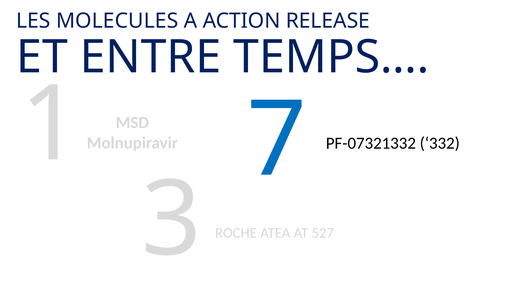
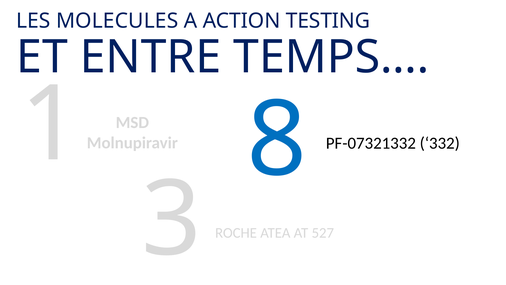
RELEASE: RELEASE -> TESTING
7: 7 -> 8
